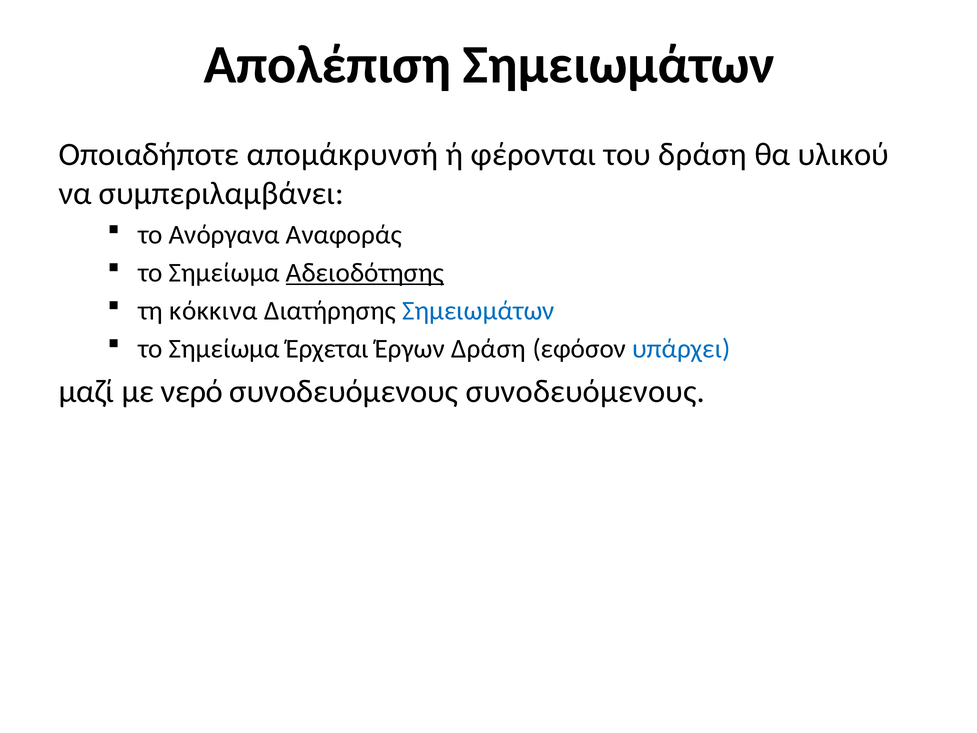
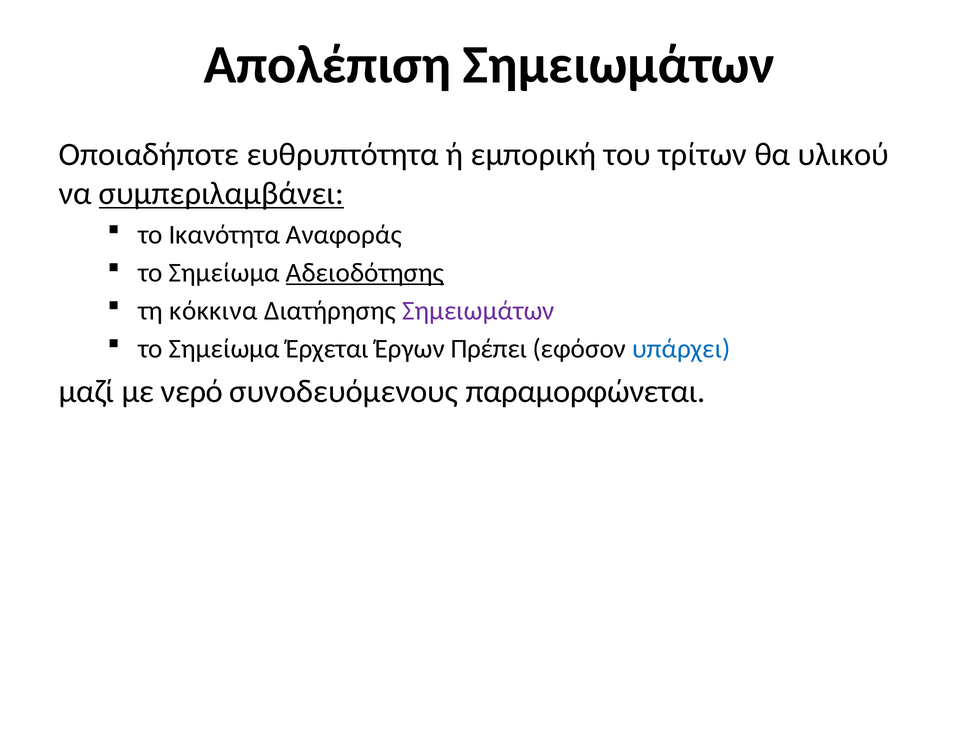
απομάκρυνσή: απομάκρυνσή -> ευθρυπτότητα
φέρονται: φέρονται -> εμπορική
του δράση: δράση -> τρίτων
συμπεριλαμβάνει underline: none -> present
Ανόργανα: Ανόργανα -> Ικανότητα
Σημειωμάτων at (478, 311) colour: blue -> purple
Έργων Δράση: Δράση -> Πρέπει
συνοδευόμενους συνοδευόμενους: συνοδευόμενους -> παραμορφώνεται
